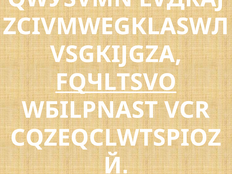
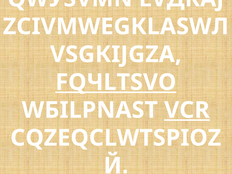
VСR underline: none -> present
